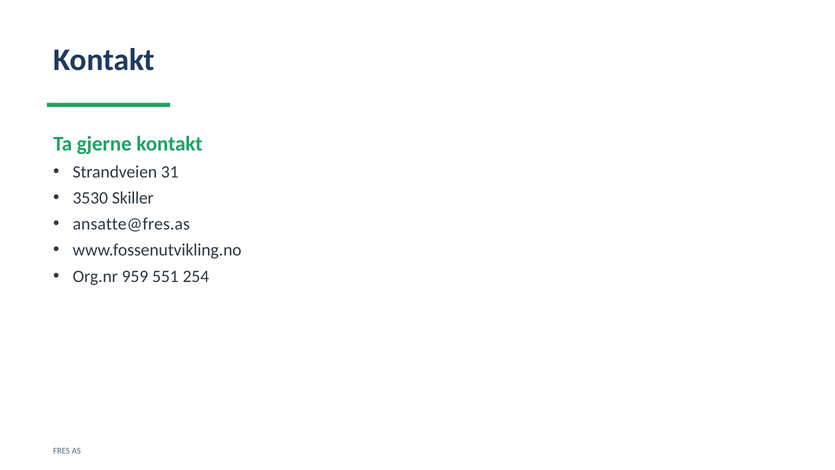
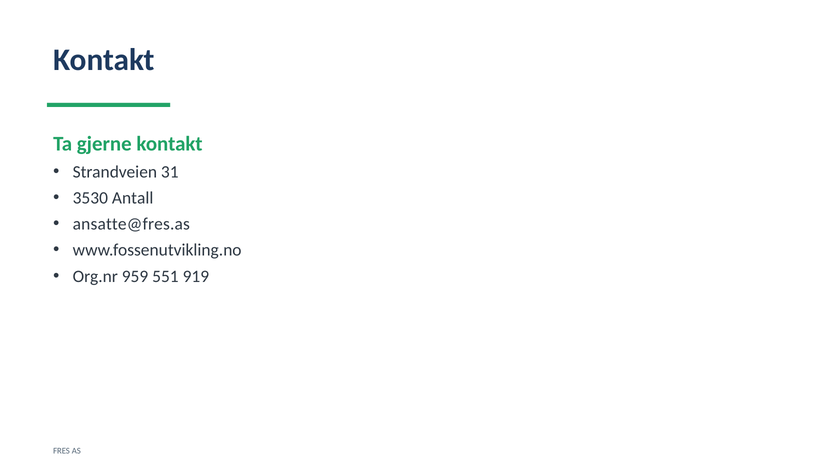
Skiller: Skiller -> Antall
254: 254 -> 919
